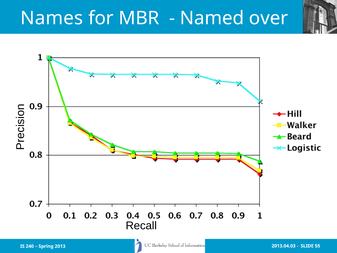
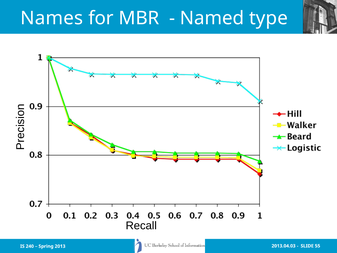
over: over -> type
